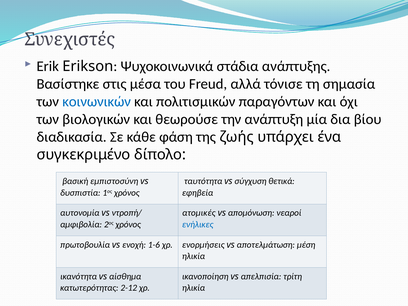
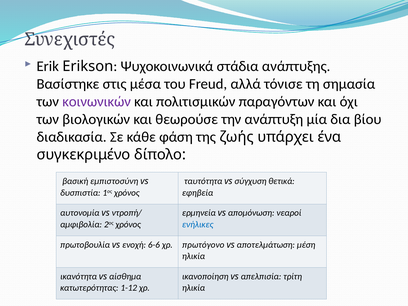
κοινωνικών colour: blue -> purple
ατομικές: ατομικές -> ερμηνεία
1-6: 1-6 -> 6-6
ενορμήσεις: ενορμήσεις -> πρωτόγονο
2-12: 2-12 -> 1-12
